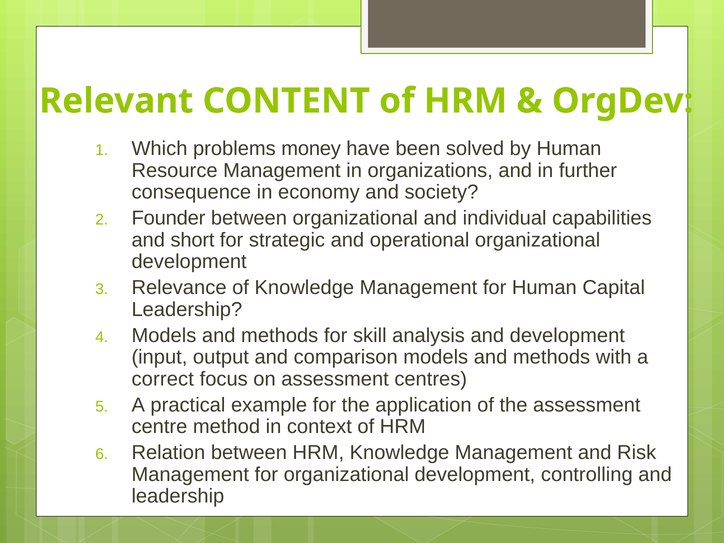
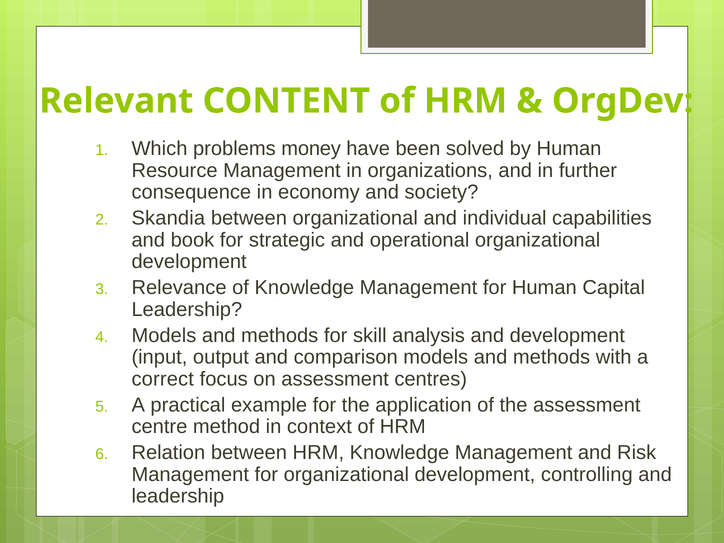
Founder: Founder -> Skandia
short: short -> book
